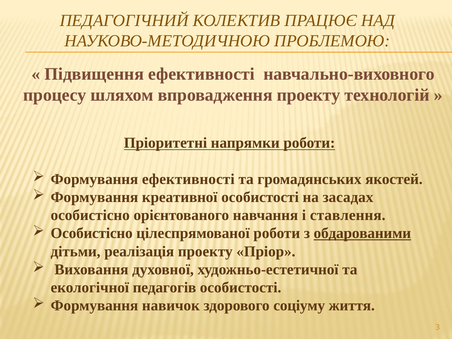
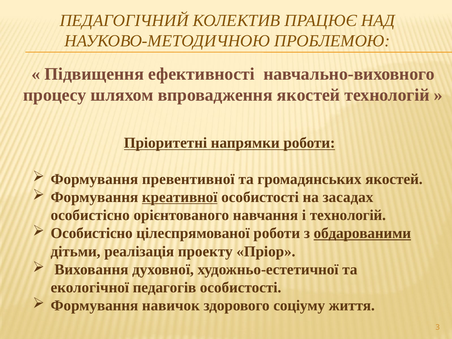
впровадження проекту: проекту -> якостей
Формування ефективності: ефективності -> превентивної
креативної underline: none -> present
і ставлення: ставлення -> технологій
